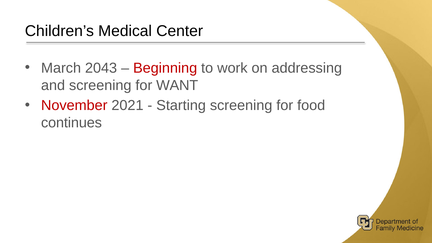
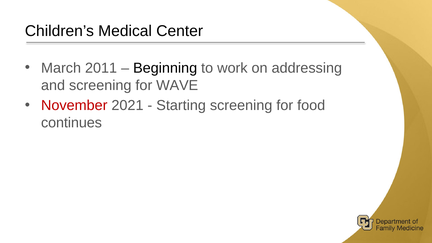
2043: 2043 -> 2011
Beginning colour: red -> black
WANT: WANT -> WAVE
